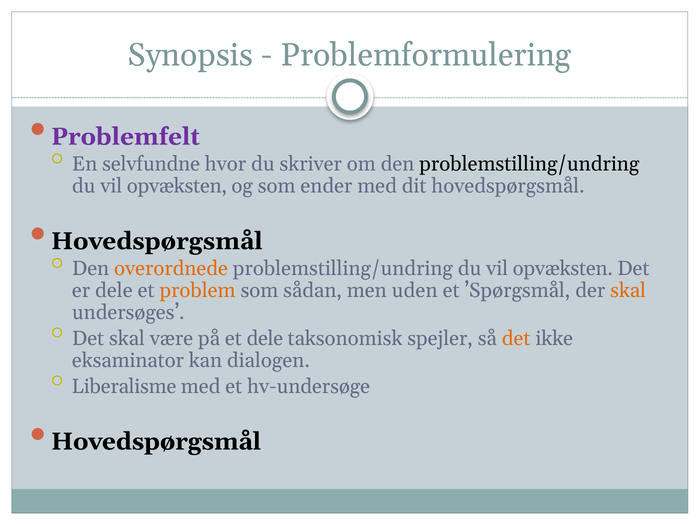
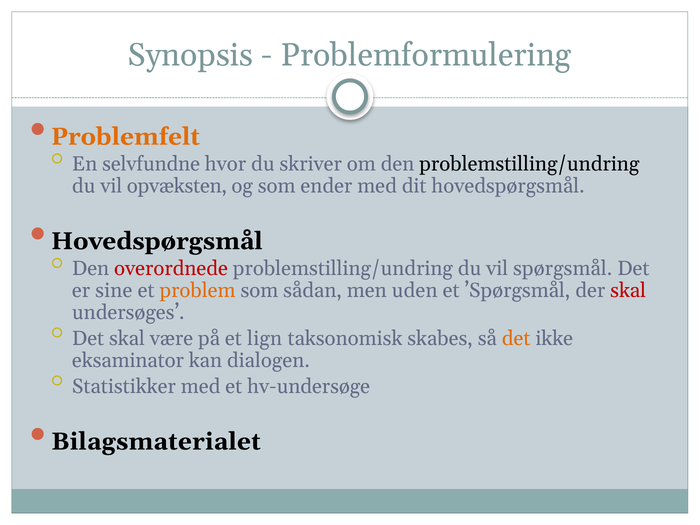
Problemfelt colour: purple -> orange
overordnede colour: orange -> red
opvæksten at (563, 269): opvæksten -> spørgsmål
er dele: dele -> sine
skal at (628, 291) colour: orange -> red
et dele: dele -> lign
spejler: spejler -> skabes
Liberalisme: Liberalisme -> Statistikker
Hovedspørgsmål at (156, 441): Hovedspørgsmål -> Bilagsmaterialet
